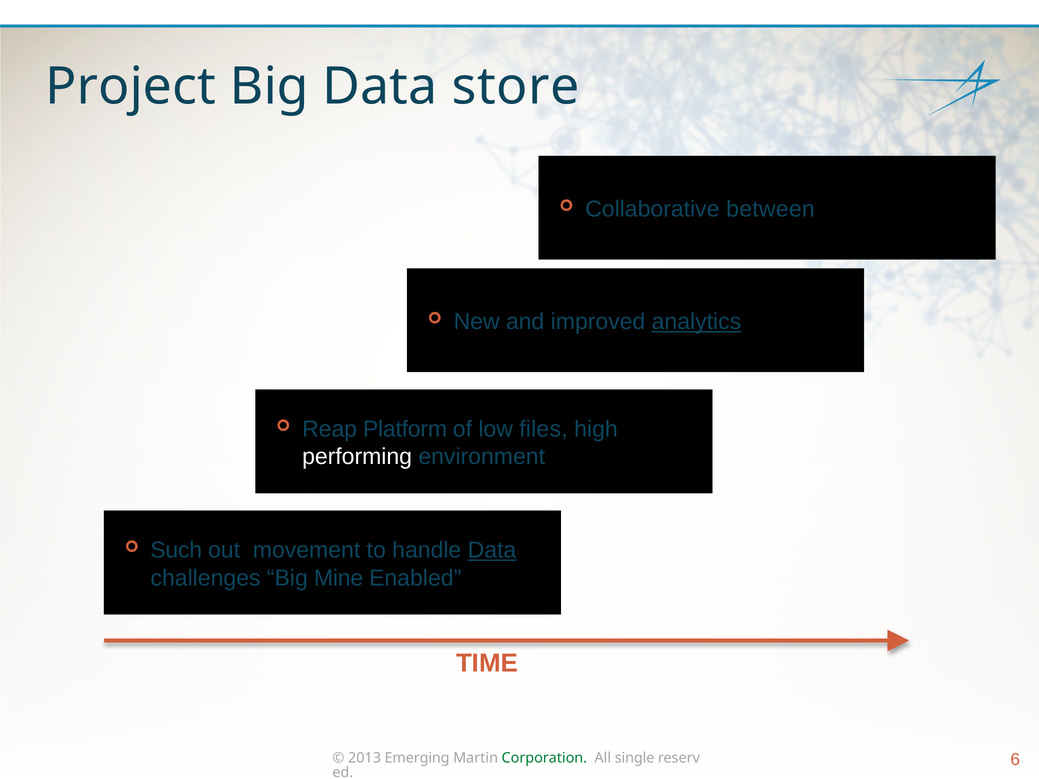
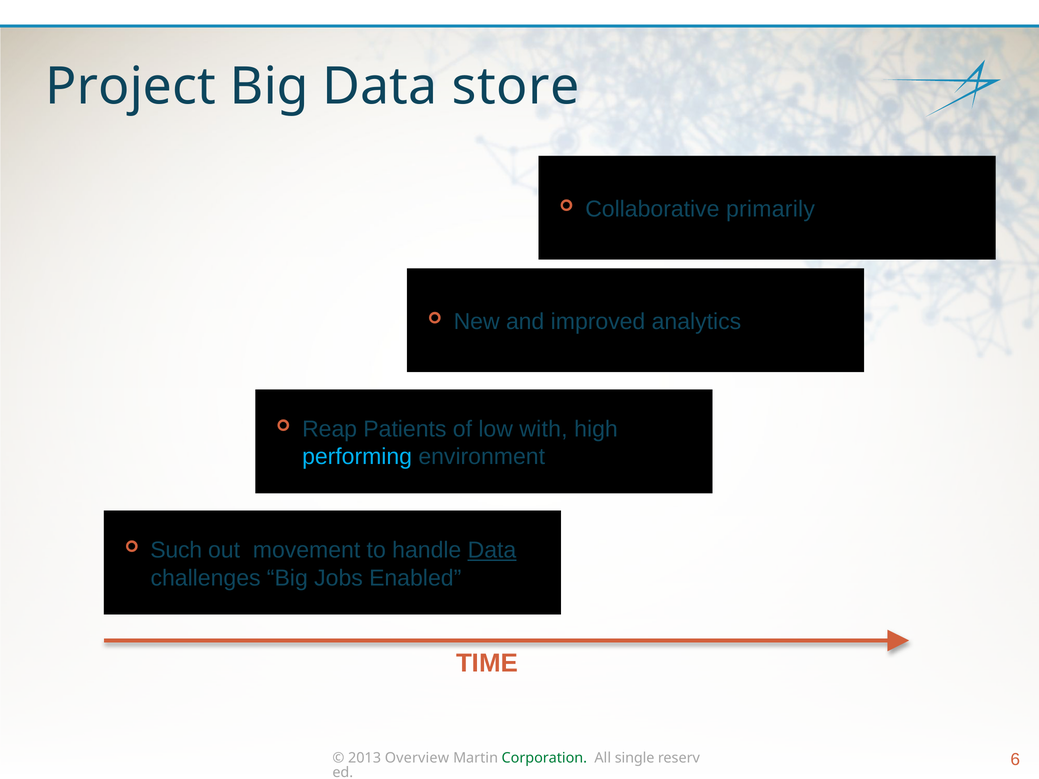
between: between -> primarily
analytics underline: present -> none
Platform: Platform -> Patients
files: files -> with
performing colour: white -> light blue
Mine: Mine -> Jobs
Emerging: Emerging -> Overview
